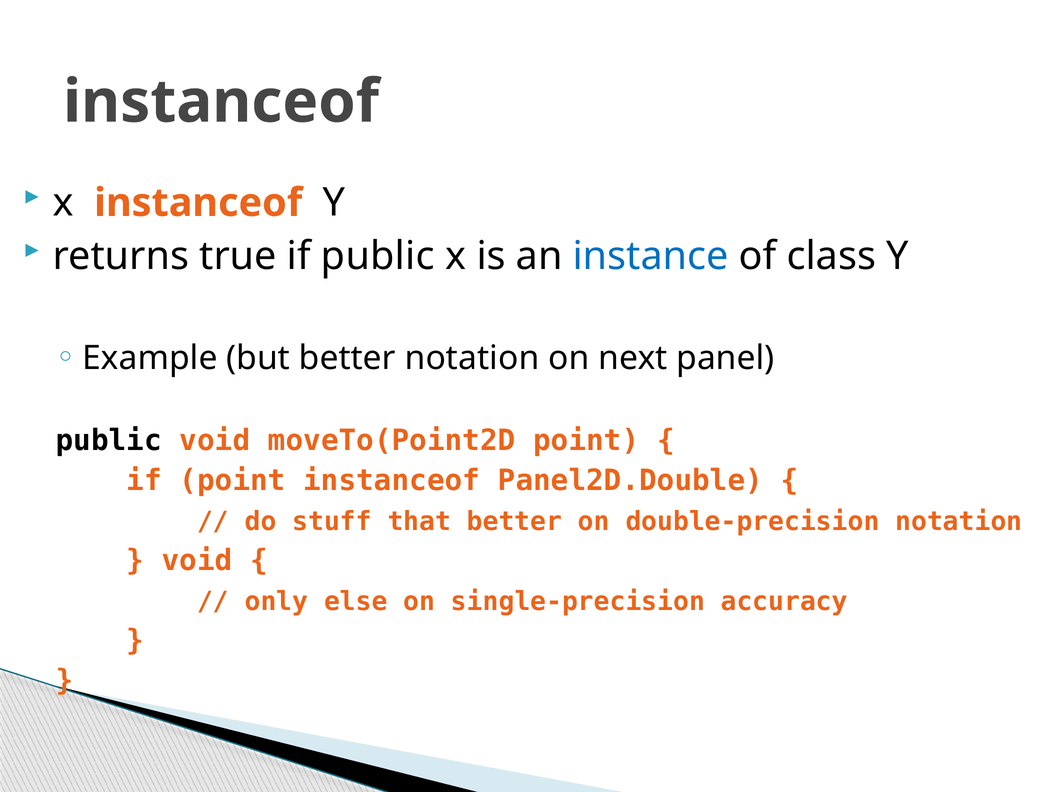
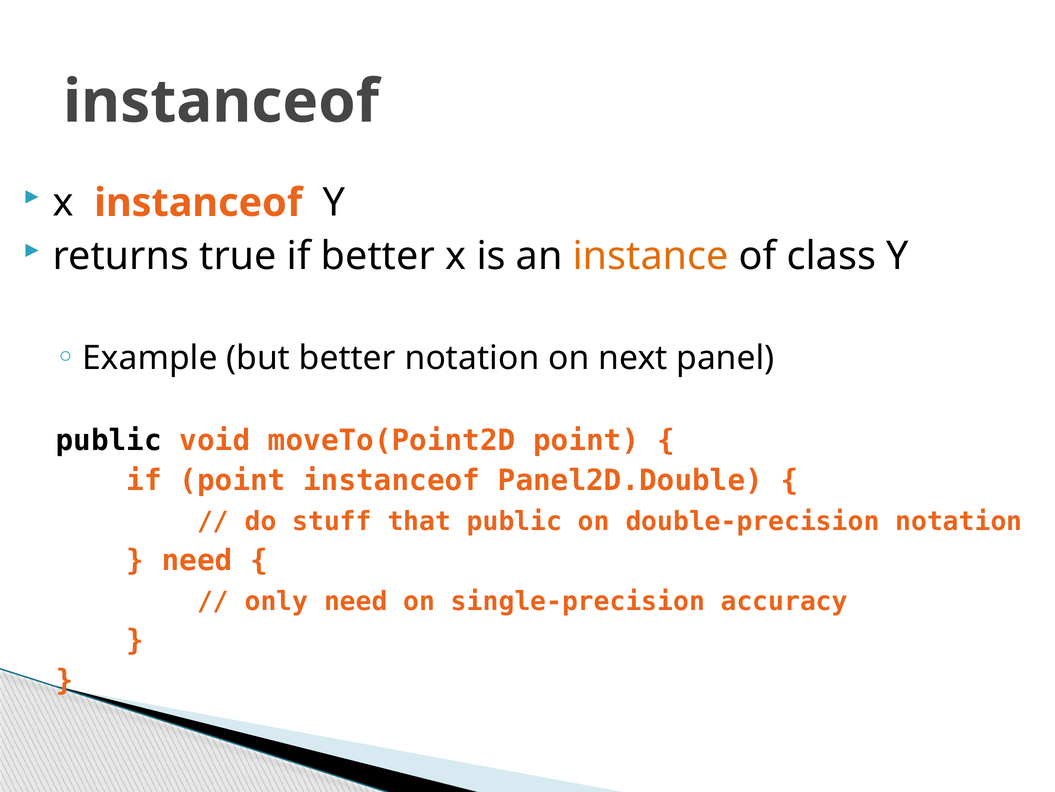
if public: public -> better
instance colour: blue -> orange
that better: better -> public
void at (197, 560): void -> need
only else: else -> need
